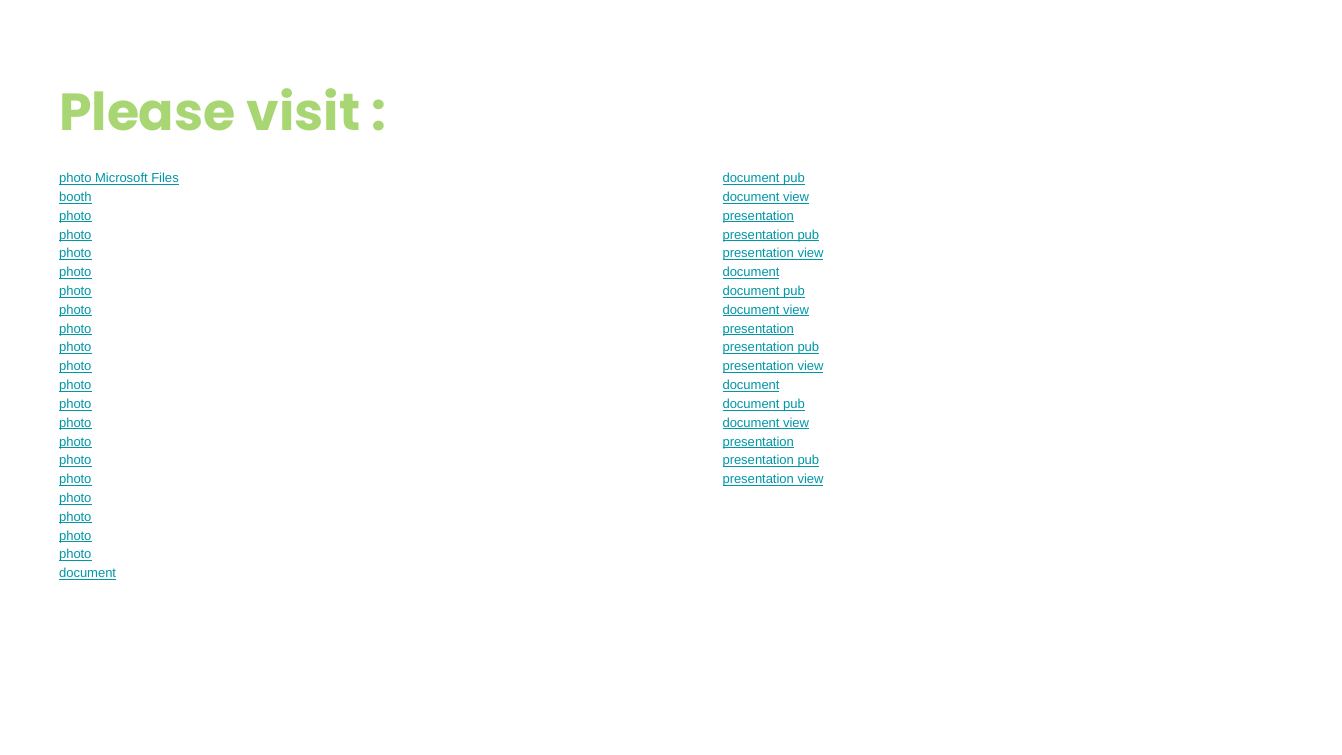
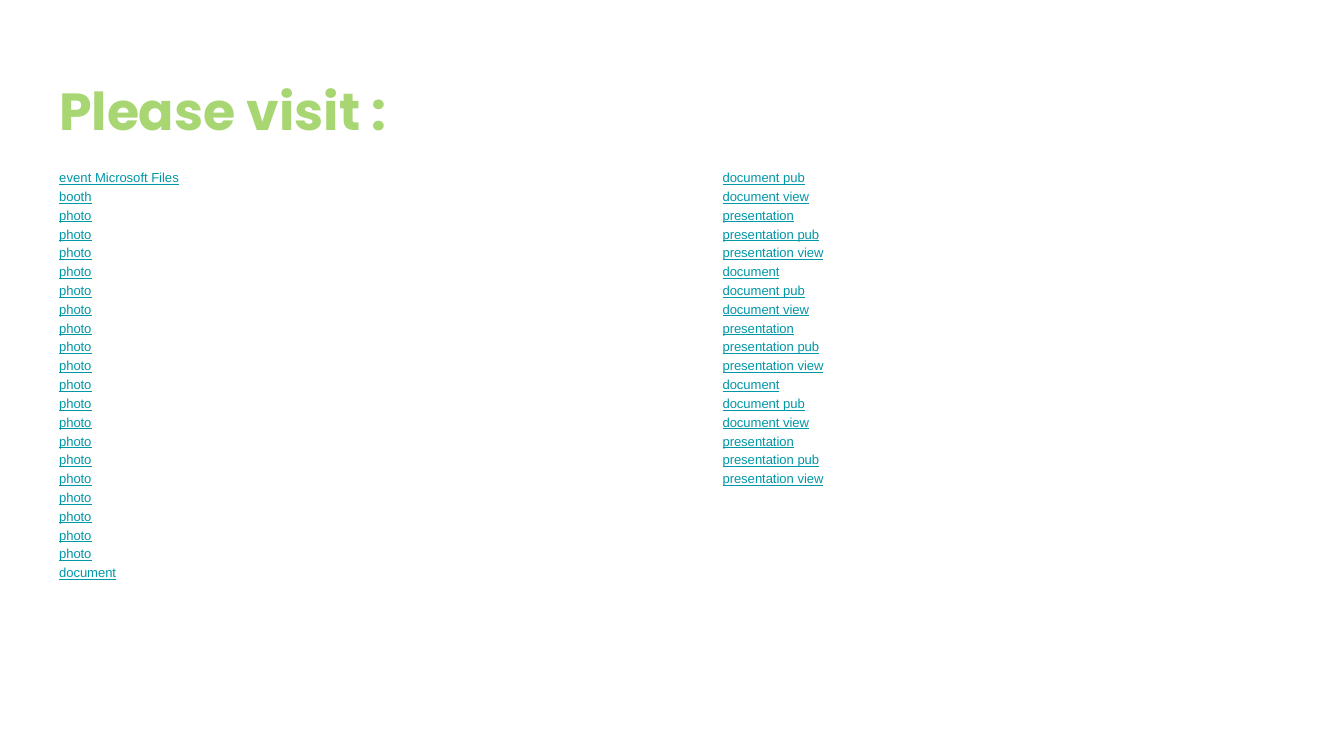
photo at (75, 178): photo -> event
